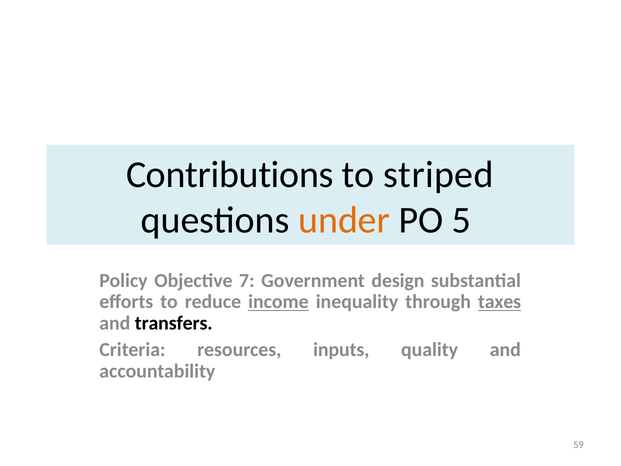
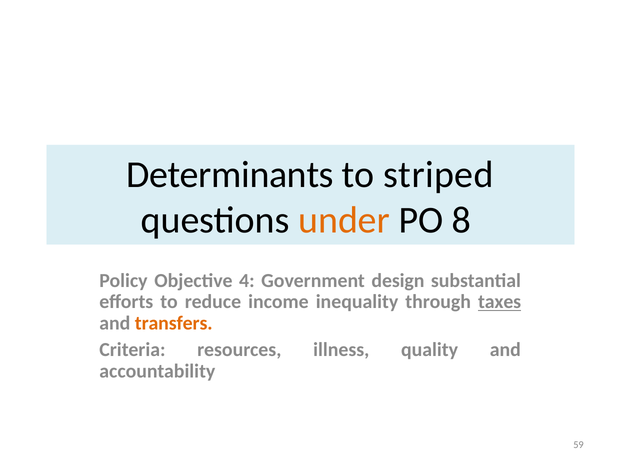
Contributions: Contributions -> Determinants
5: 5 -> 8
7: 7 -> 4
income underline: present -> none
transfers colour: black -> orange
inputs: inputs -> illness
